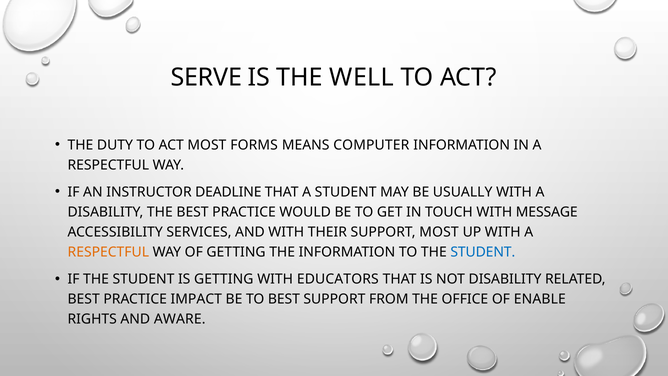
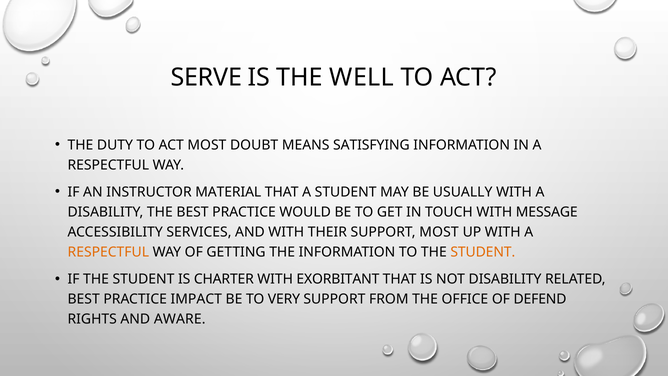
FORMS: FORMS -> DOUBT
COMPUTER: COMPUTER -> SATISFYING
DEADLINE: DEADLINE -> MATERIAL
STUDENT at (483, 252) colour: blue -> orange
IS GETTING: GETTING -> CHARTER
EDUCATORS: EDUCATORS -> EXORBITANT
TO BEST: BEST -> VERY
ENABLE: ENABLE -> DEFEND
